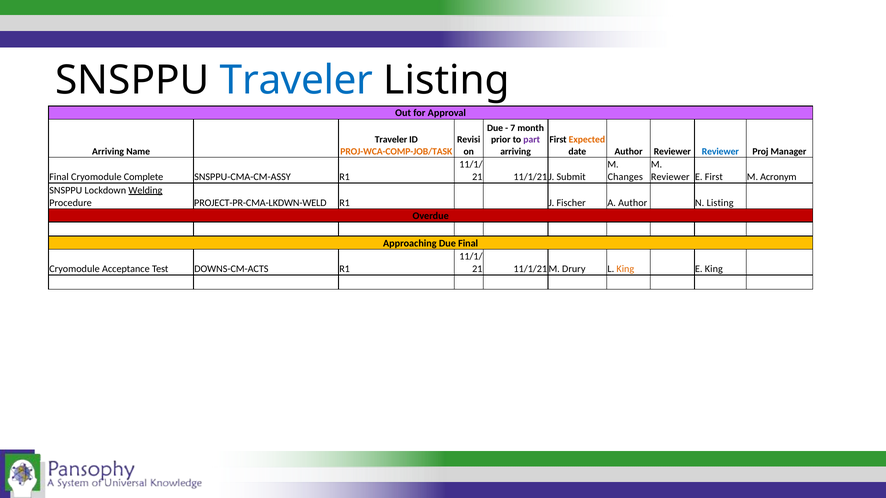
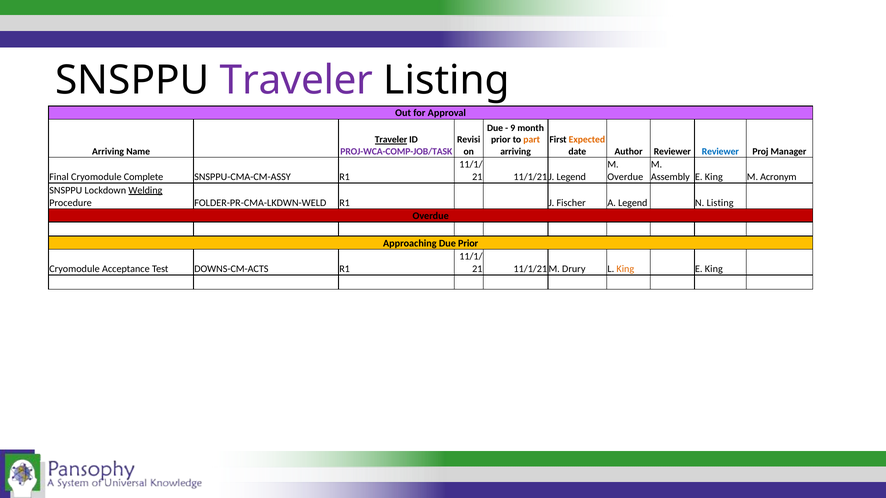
Traveler at (297, 81) colour: blue -> purple
7: 7 -> 9
Traveler at (391, 140) underline: none -> present
part colour: purple -> orange
PROJ-WCA-COMP-JOB/TASK colour: orange -> purple
Submit at (571, 177): Submit -> Legend
Changes at (625, 177): Changes -> Overdue
Reviewer at (670, 177): Reviewer -> Assembly
First at (714, 177): First -> King
PROJECT-PR-CMA-LKDWN-WELD: PROJECT-PR-CMA-LKDWN-WELD -> FOLDER-PR-CMA-LKDWN-WELD
A Author: Author -> Legend
Due Final: Final -> Prior
